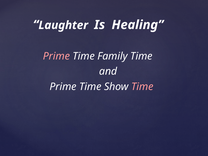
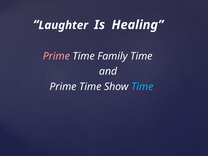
Time at (142, 87) colour: pink -> light blue
